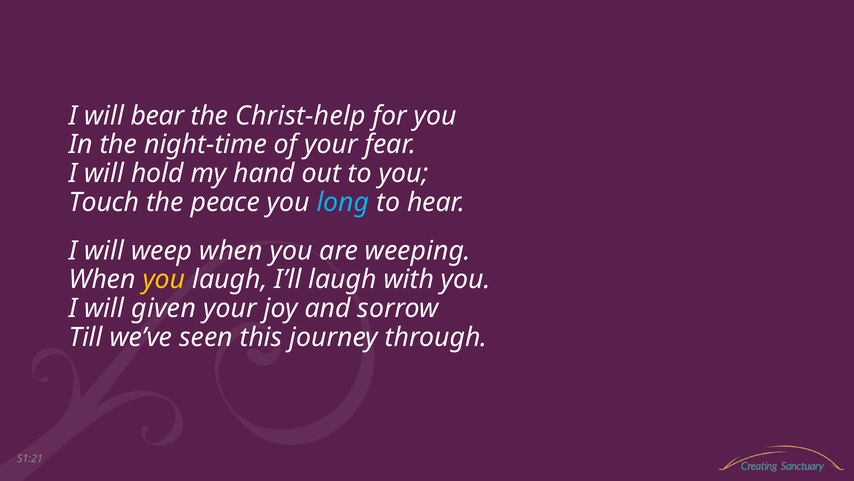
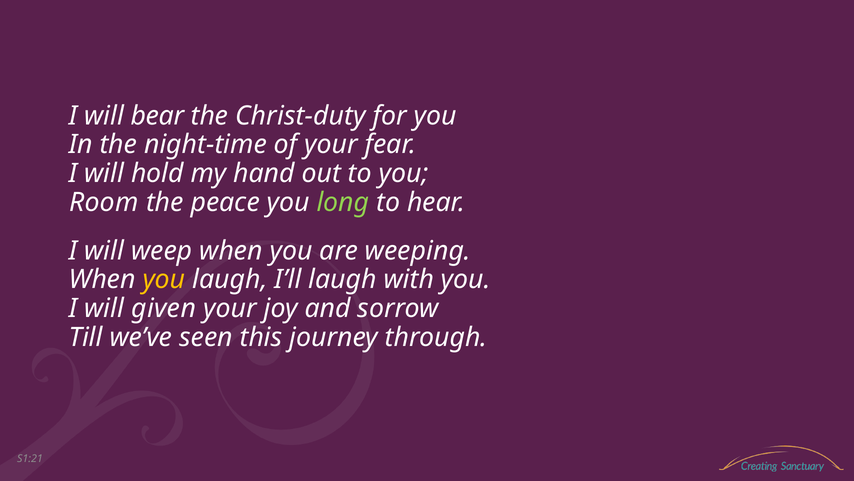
Christ-help: Christ-help -> Christ-duty
Touch: Touch -> Room
long colour: light blue -> light green
